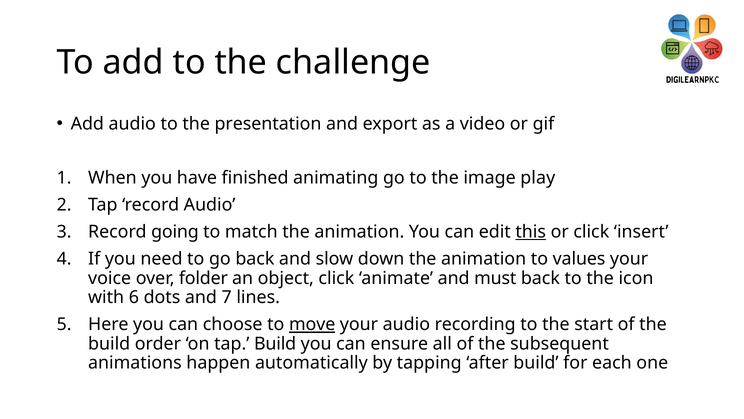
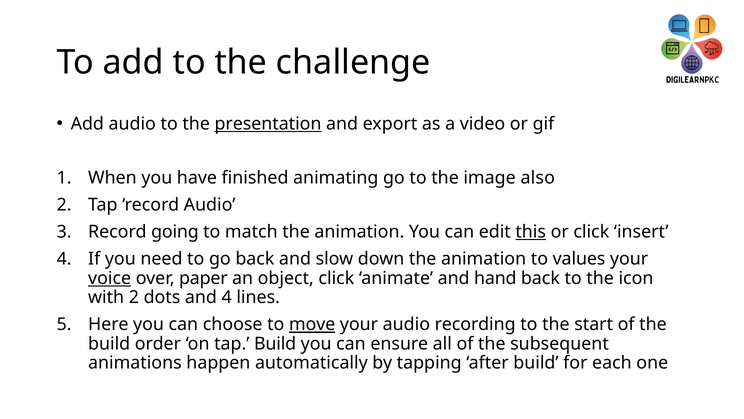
presentation underline: none -> present
play: play -> also
voice underline: none -> present
folder: folder -> paper
must: must -> hand
with 6: 6 -> 2
and 7: 7 -> 4
